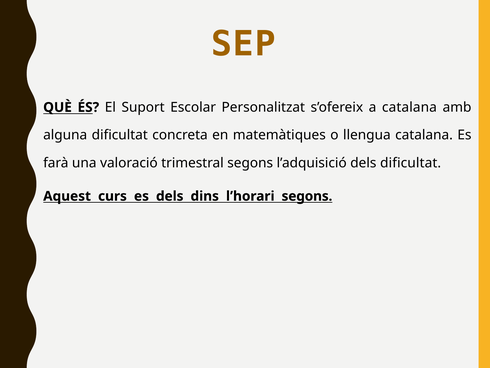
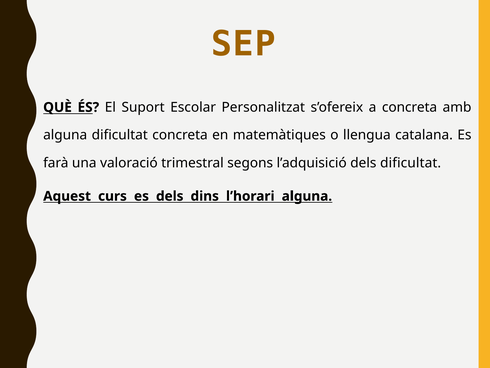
a catalana: catalana -> concreta
l’horari segons: segons -> alguna
